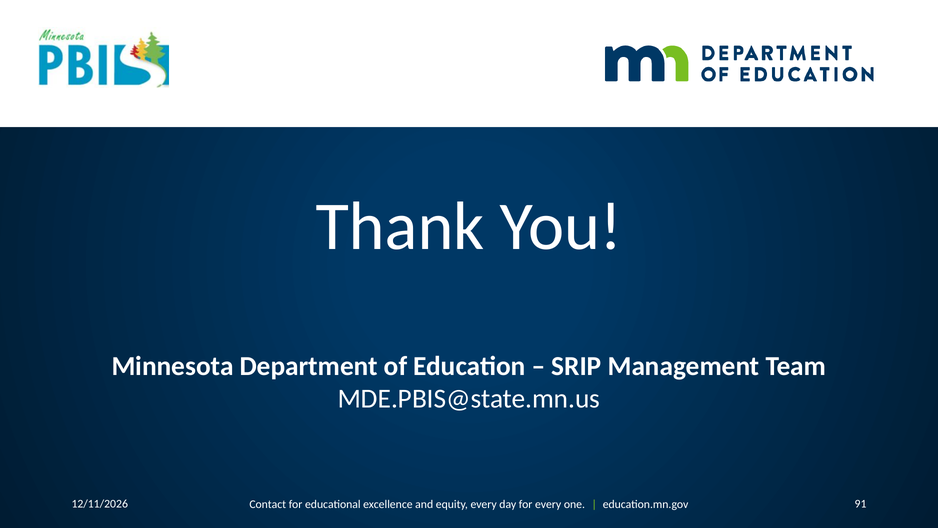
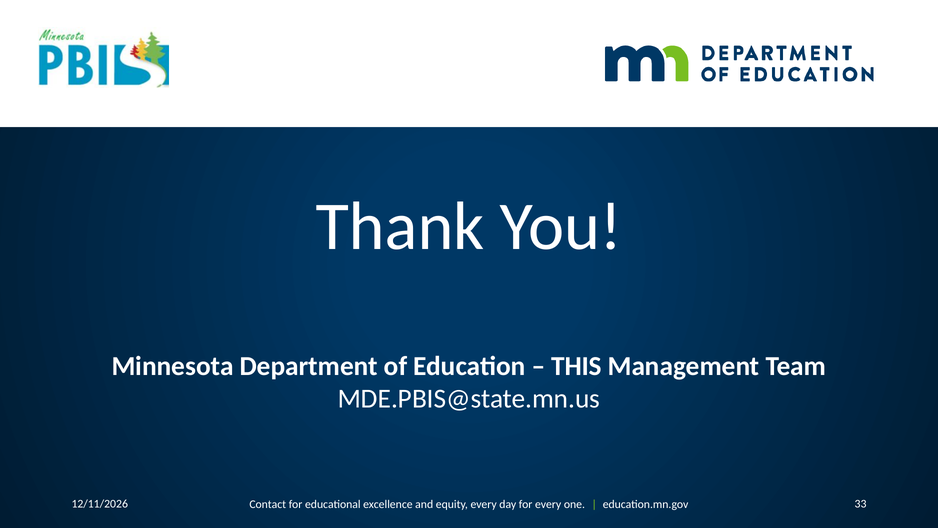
SRIP: SRIP -> THIS
91: 91 -> 33
